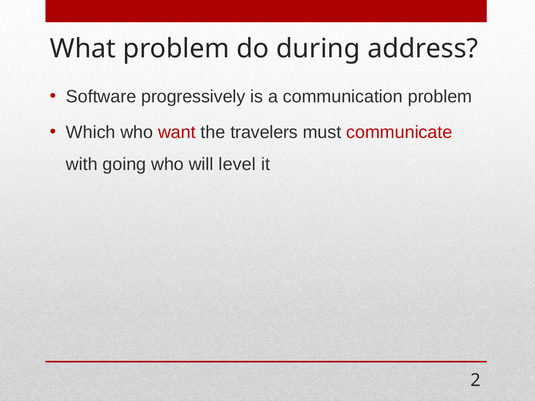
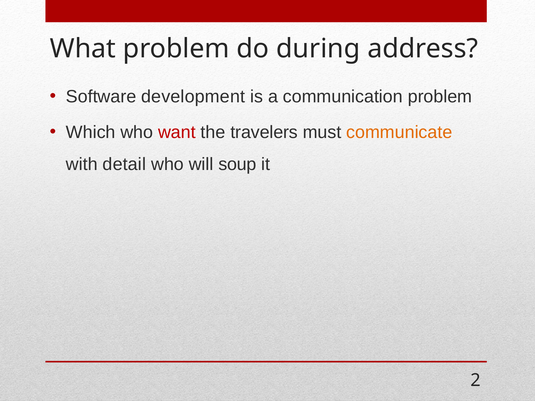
progressively: progressively -> development
communicate colour: red -> orange
going: going -> detail
level: level -> soup
